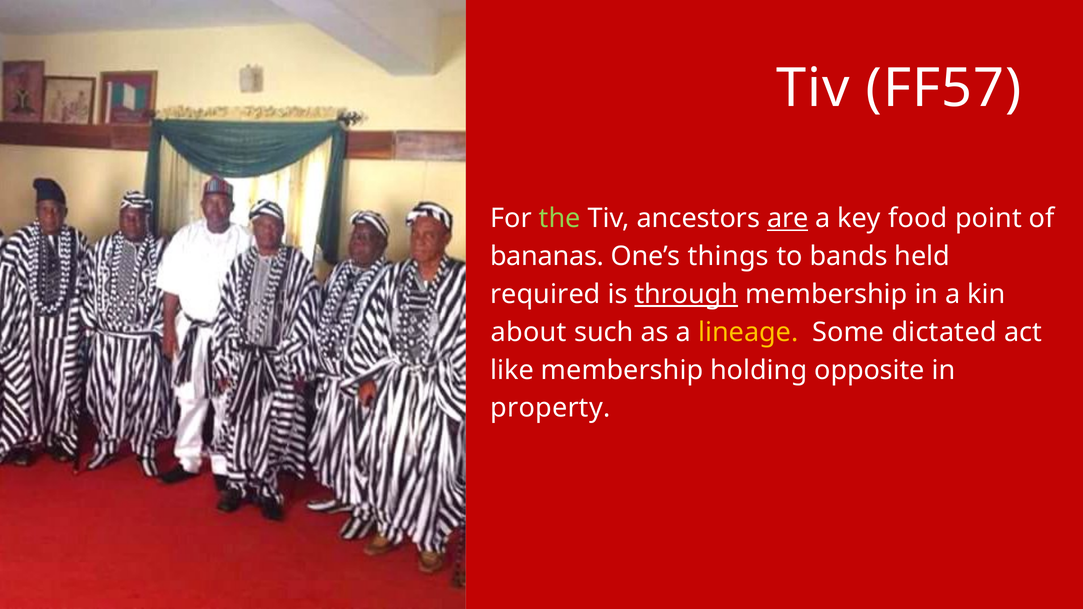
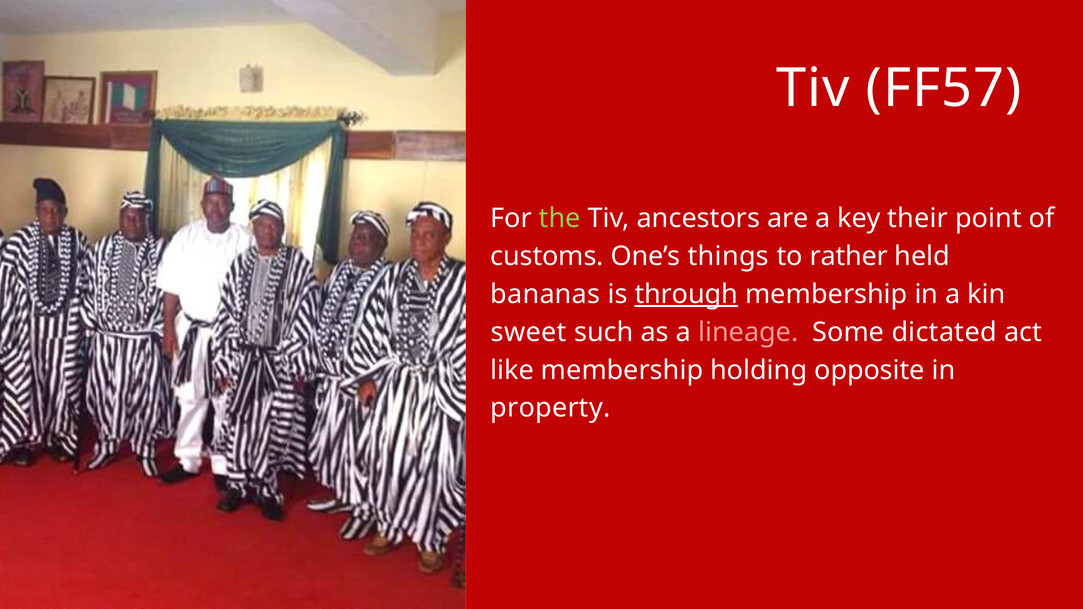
are underline: present -> none
food: food -> their
bananas: bananas -> customs
bands: bands -> rather
required: required -> bananas
about: about -> sweet
lineage colour: yellow -> pink
